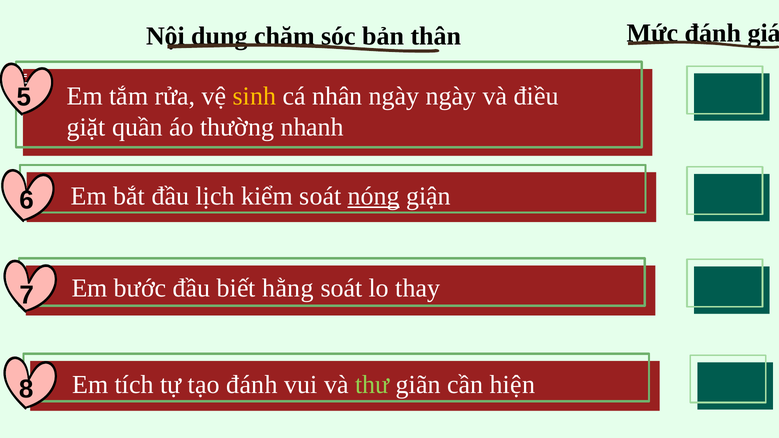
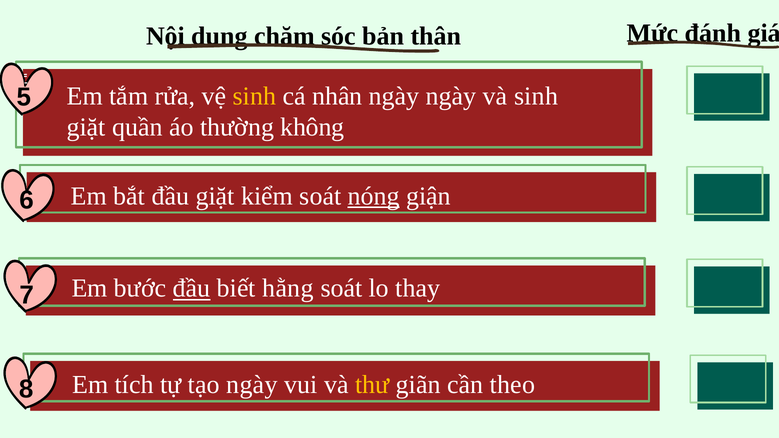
và điều: điều -> sinh
nhanh: nhanh -> không
đầu lịch: lịch -> giặt
đầu at (192, 289) underline: none -> present
tạo đánh: đánh -> ngày
thư colour: light green -> yellow
hiện: hiện -> theo
